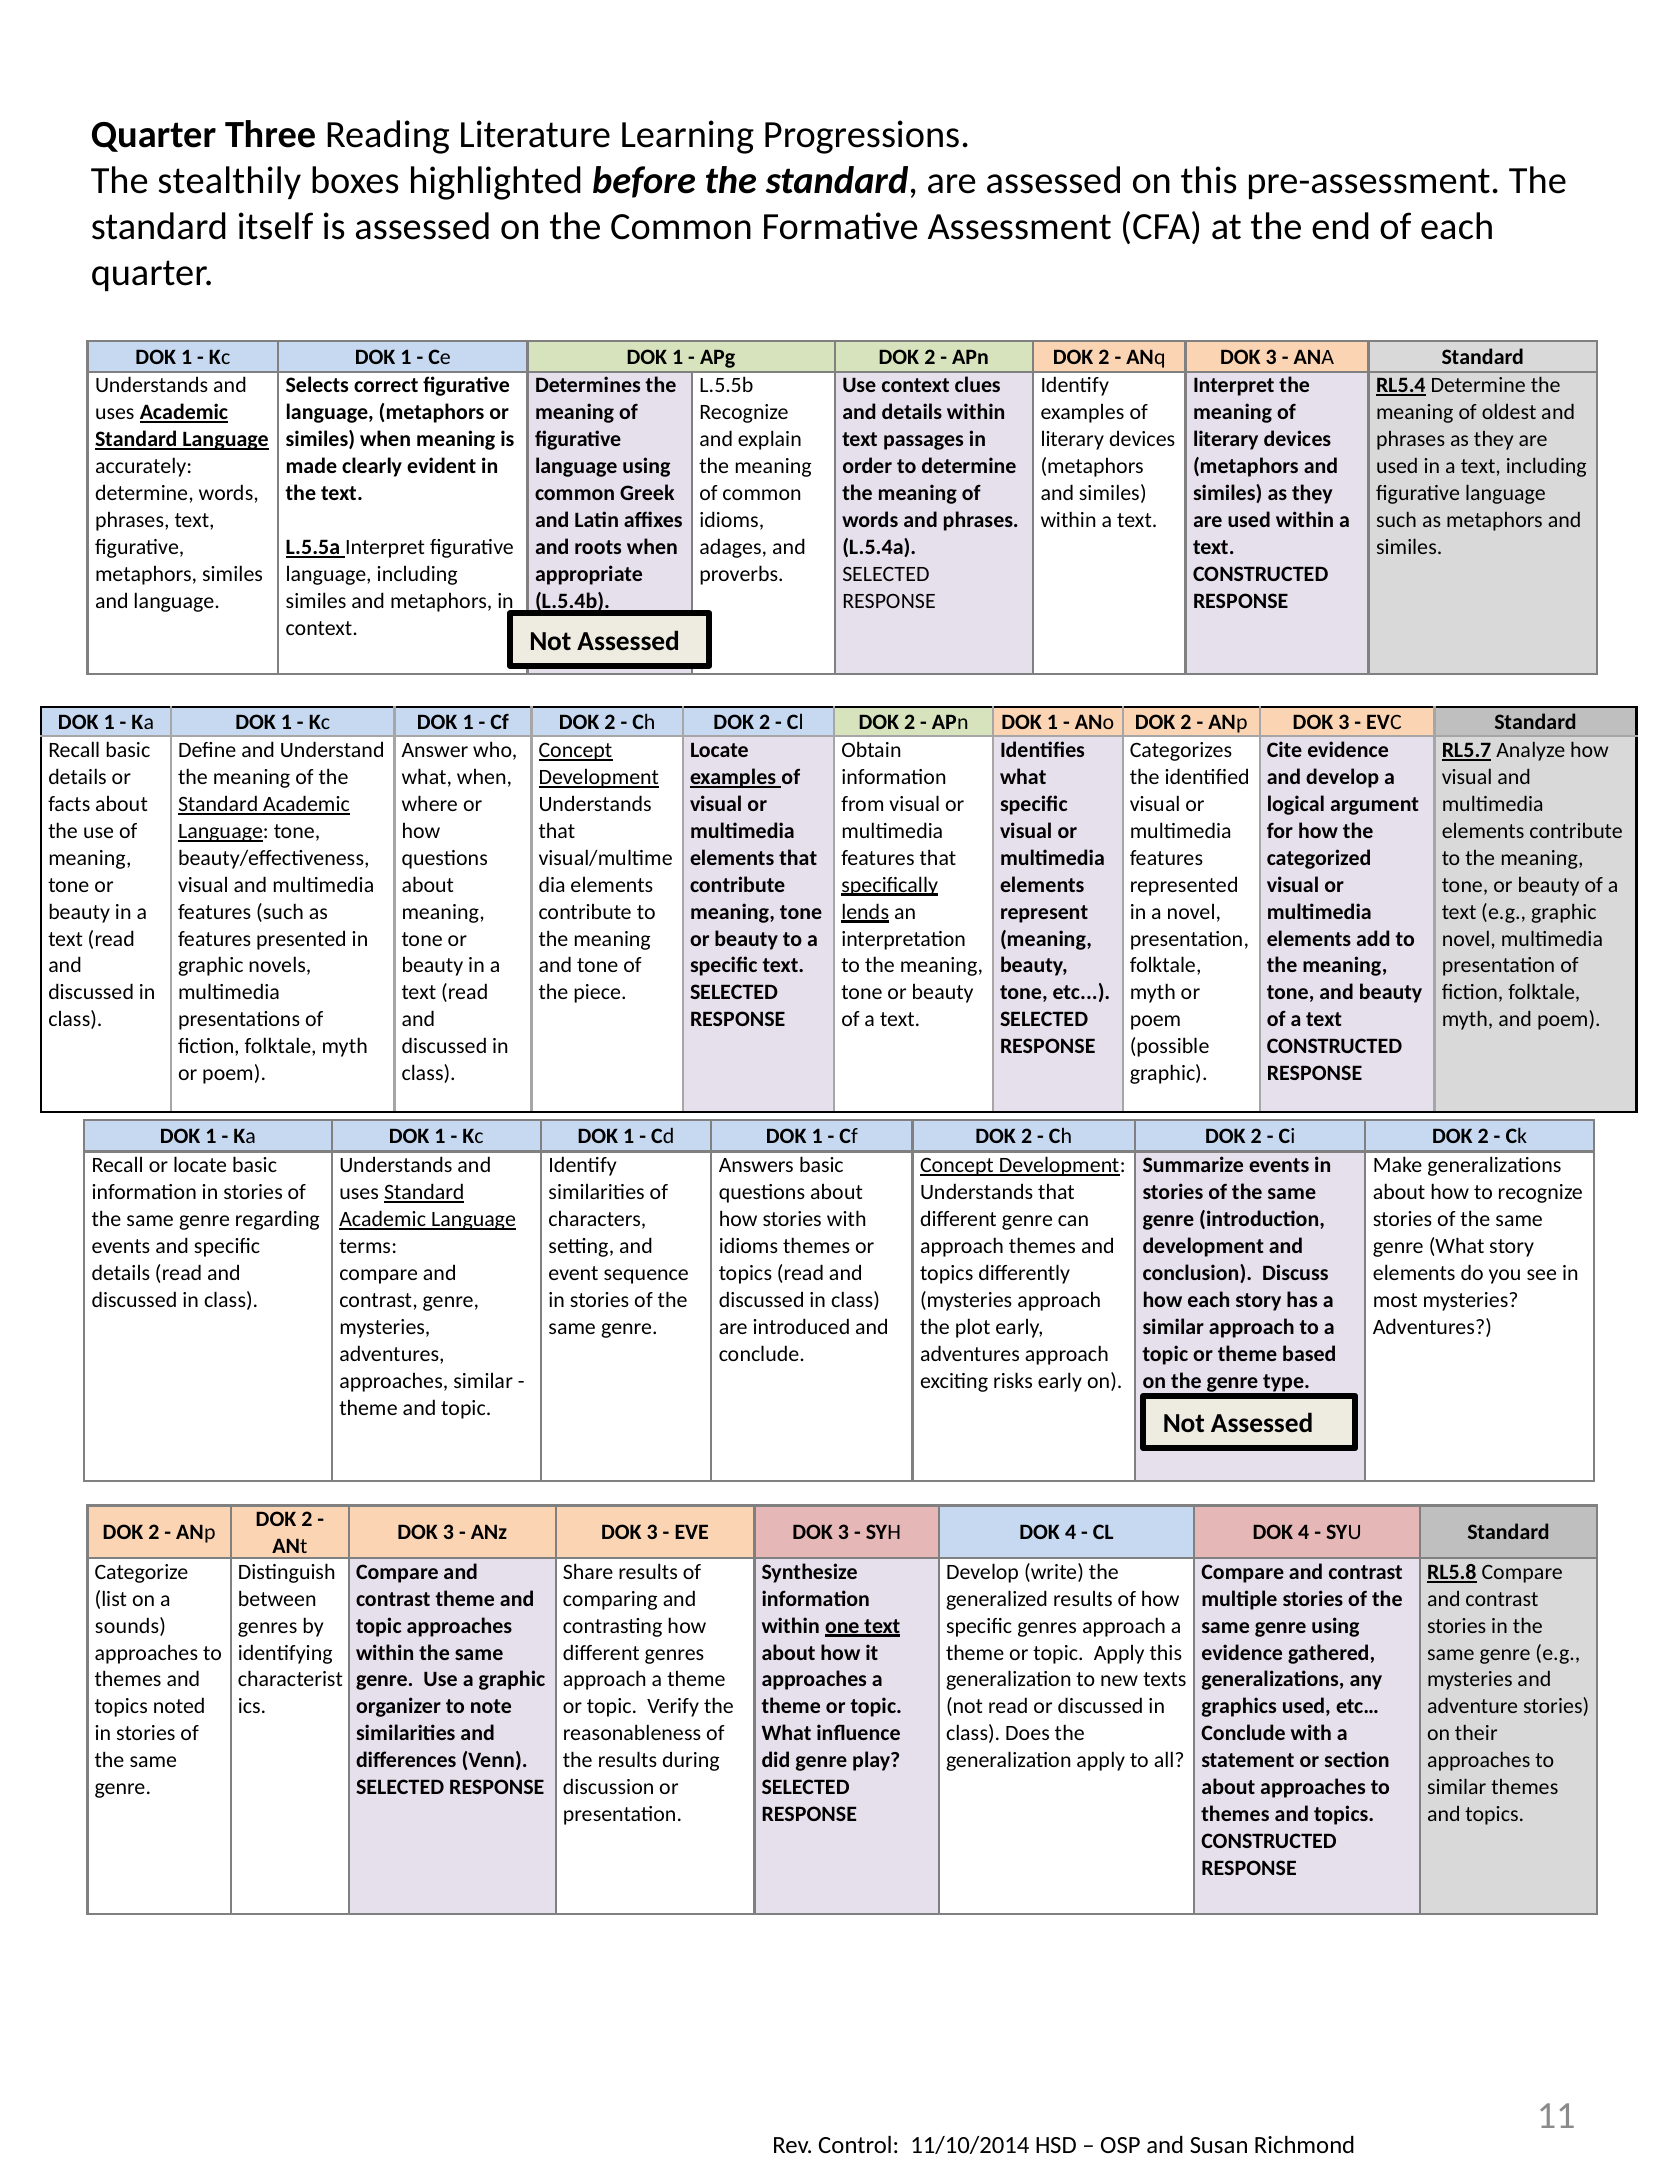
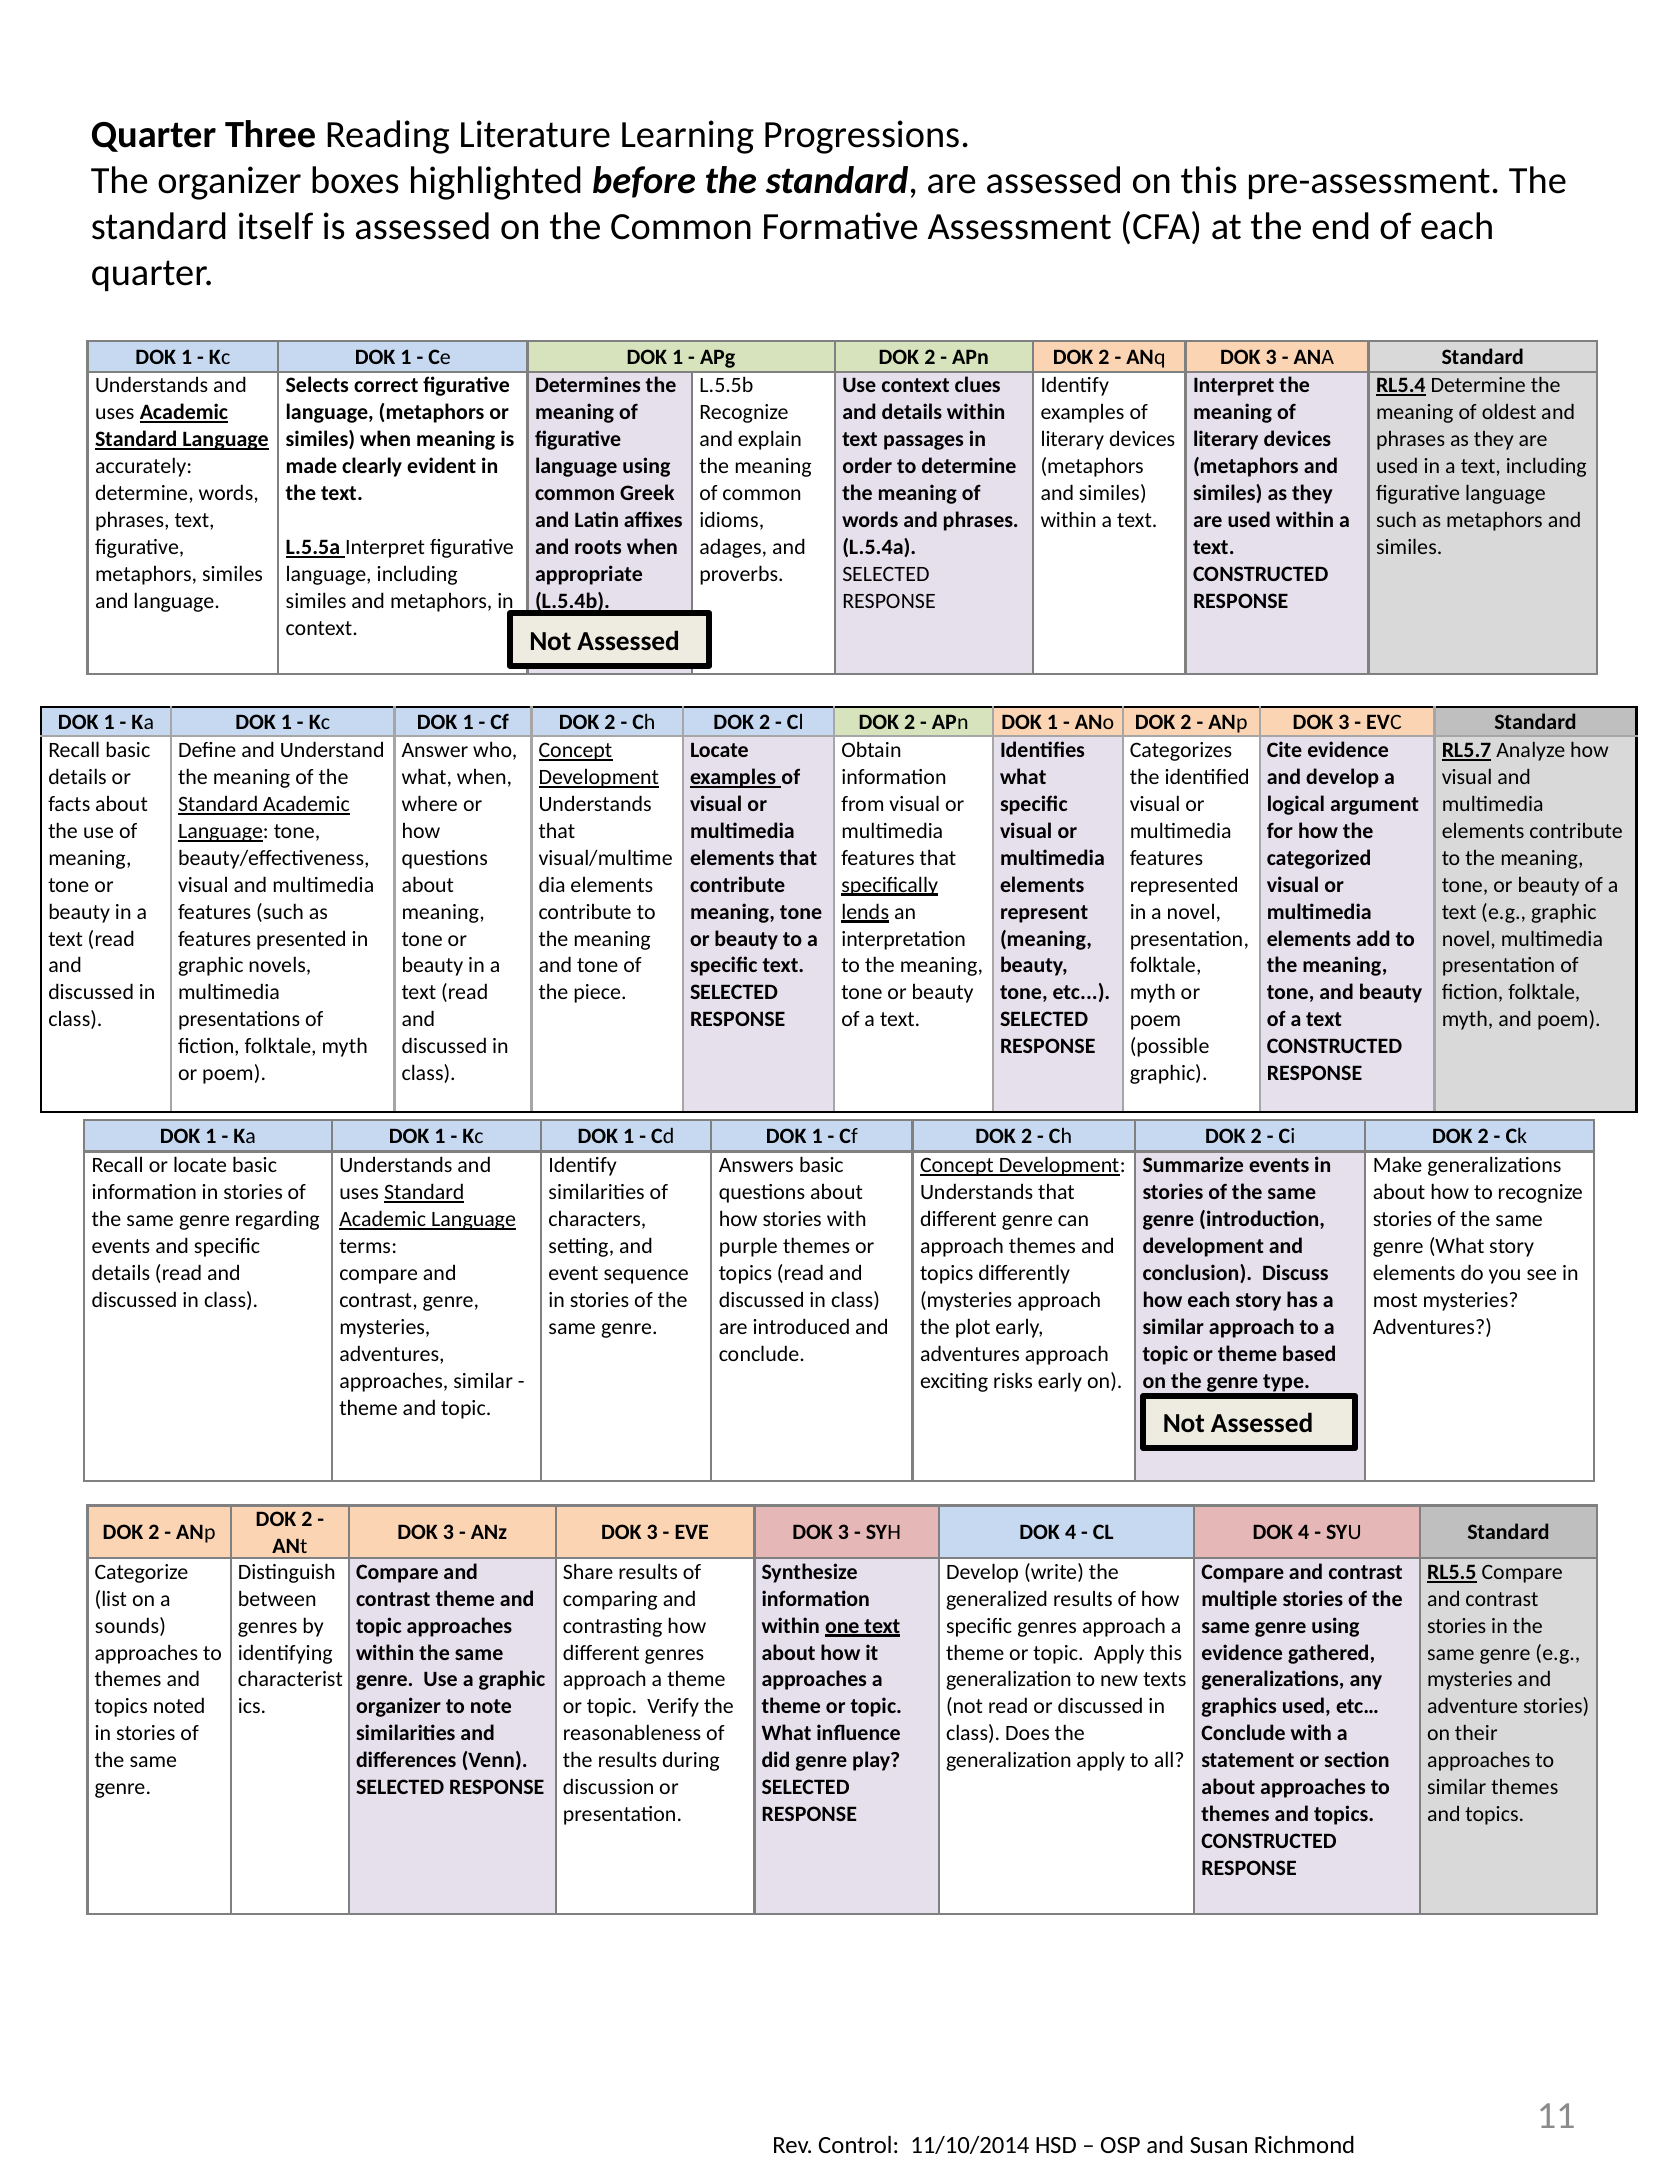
The stealthily: stealthily -> organizer
idioms at (748, 1246): idioms -> purple
RL5.8: RL5.8 -> RL5.5
